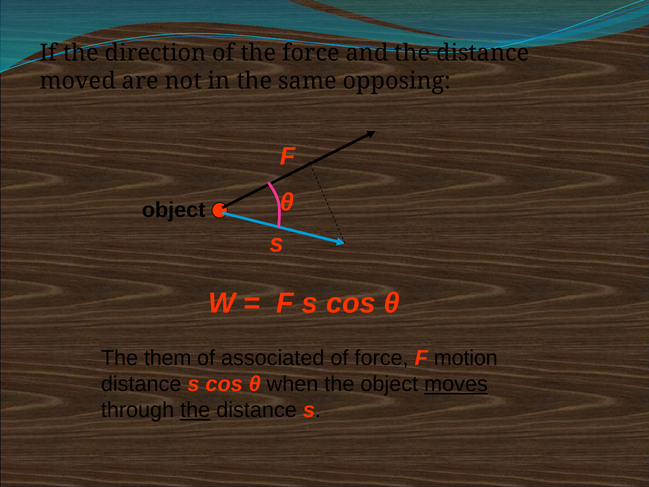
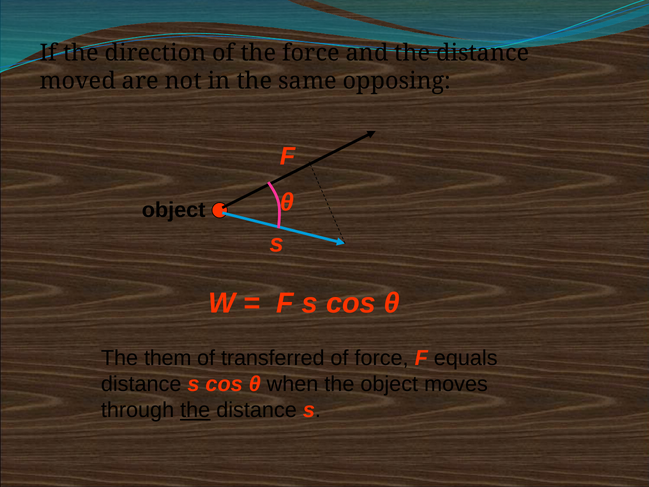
associated: associated -> transferred
motion: motion -> equals
moves underline: present -> none
